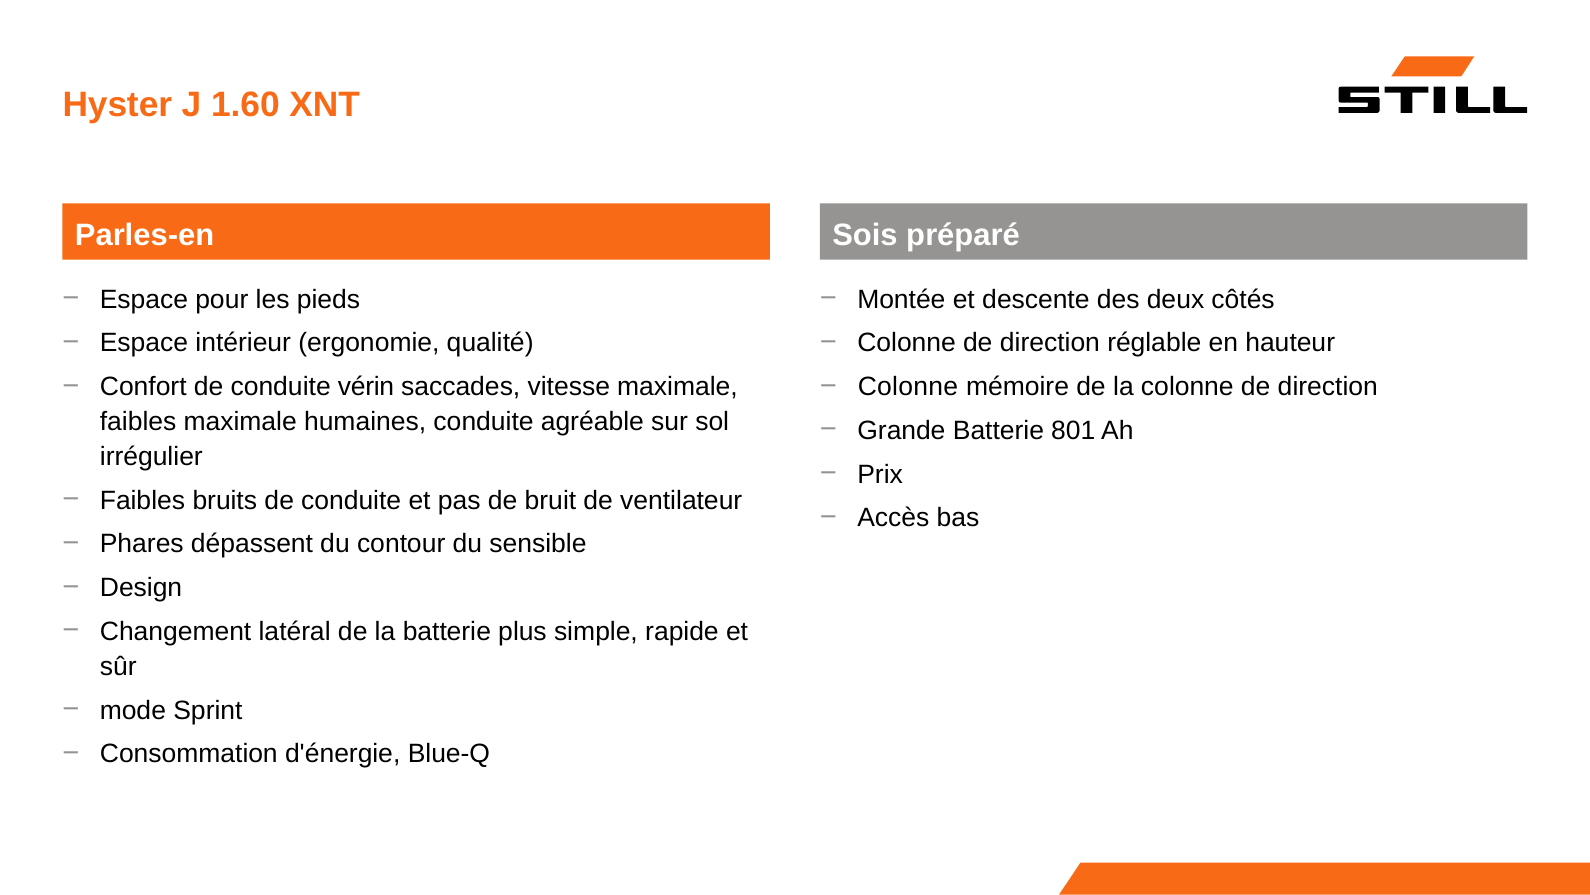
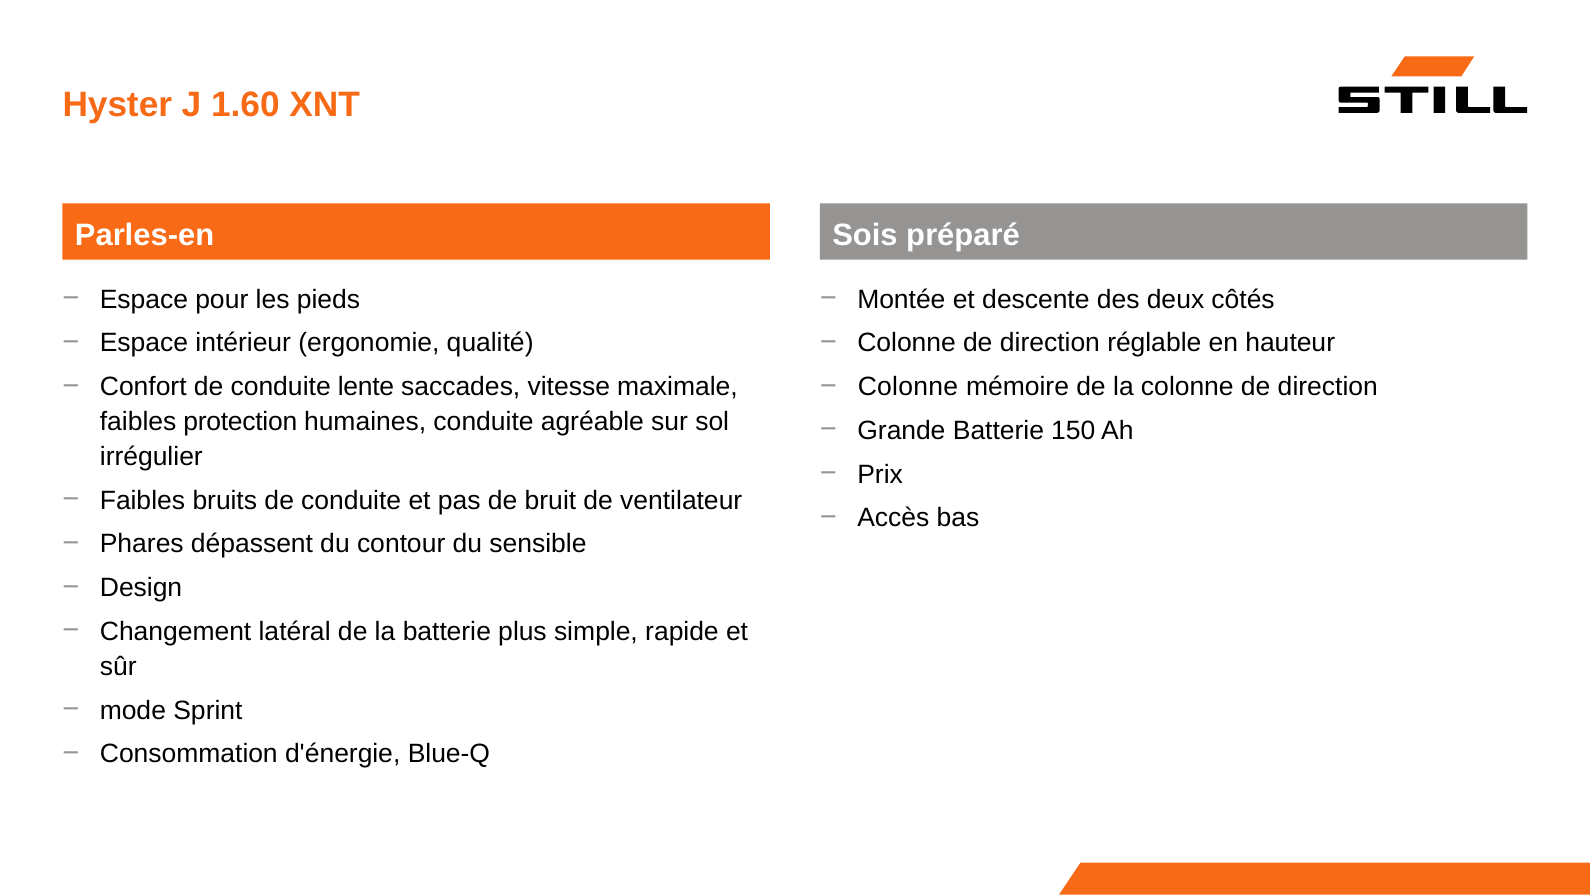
vérin: vérin -> lente
faibles maximale: maximale -> protection
801: 801 -> 150
